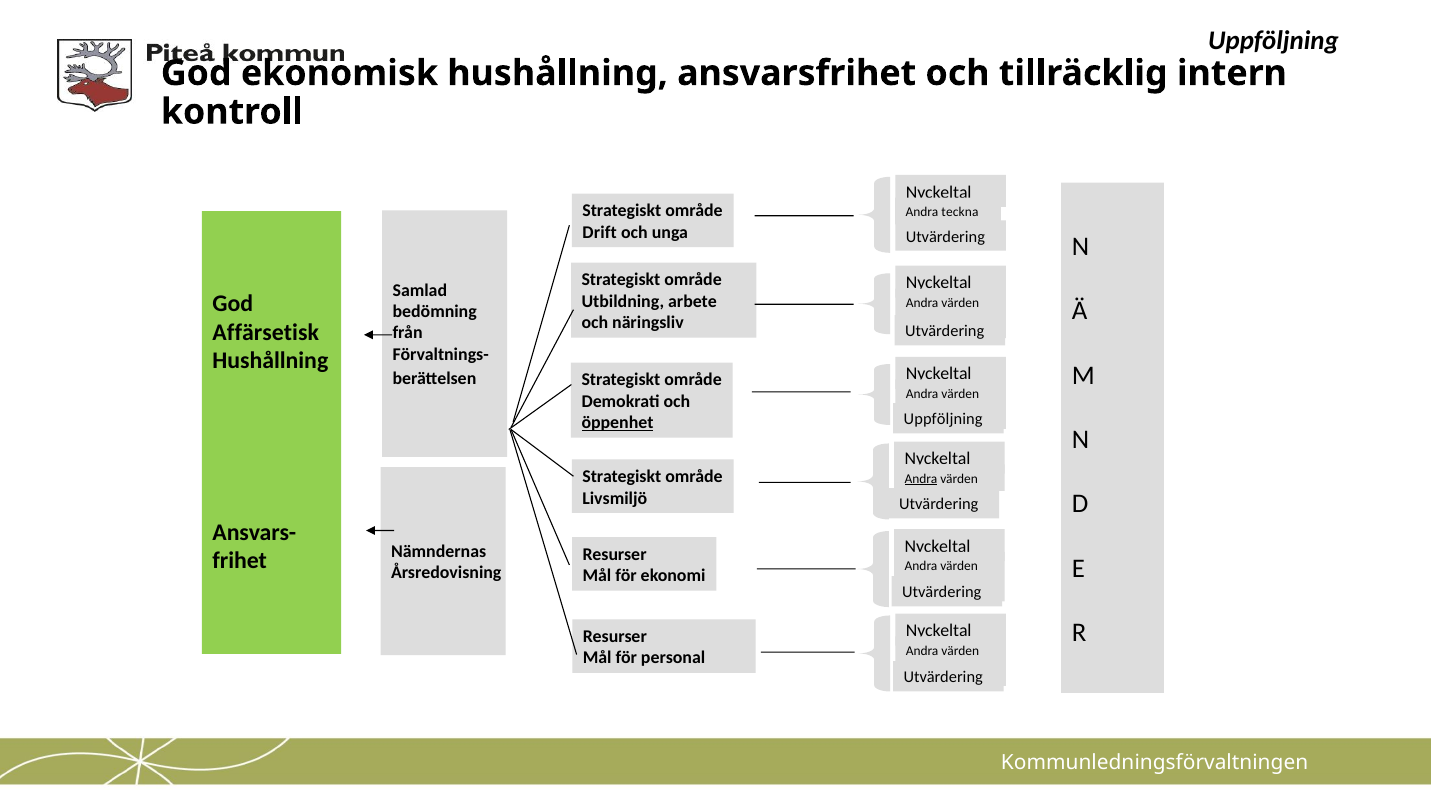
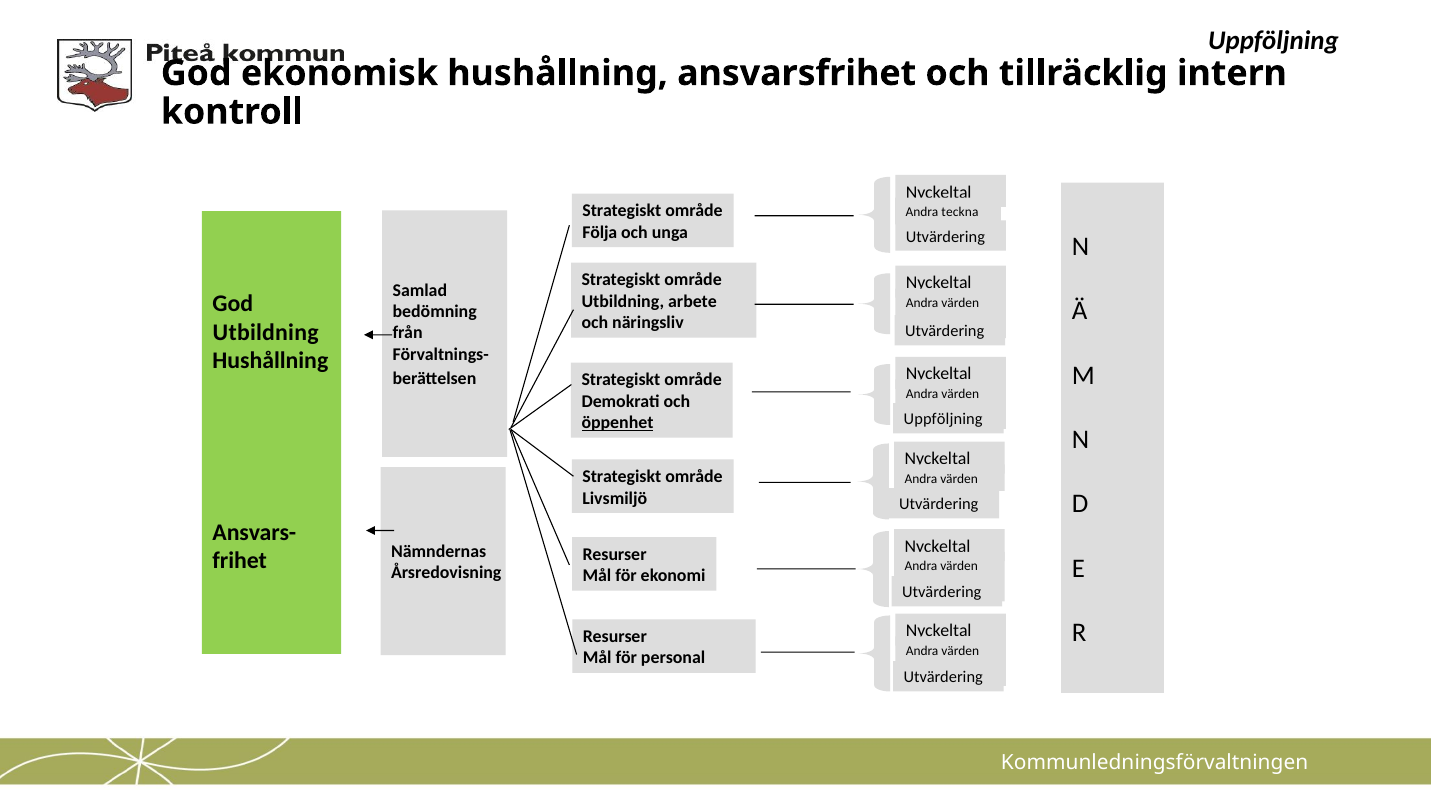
Drift: Drift -> Följa
Affärsetisk at (266, 332): Affärsetisk -> Utbildning
Andra at (921, 479) underline: present -> none
